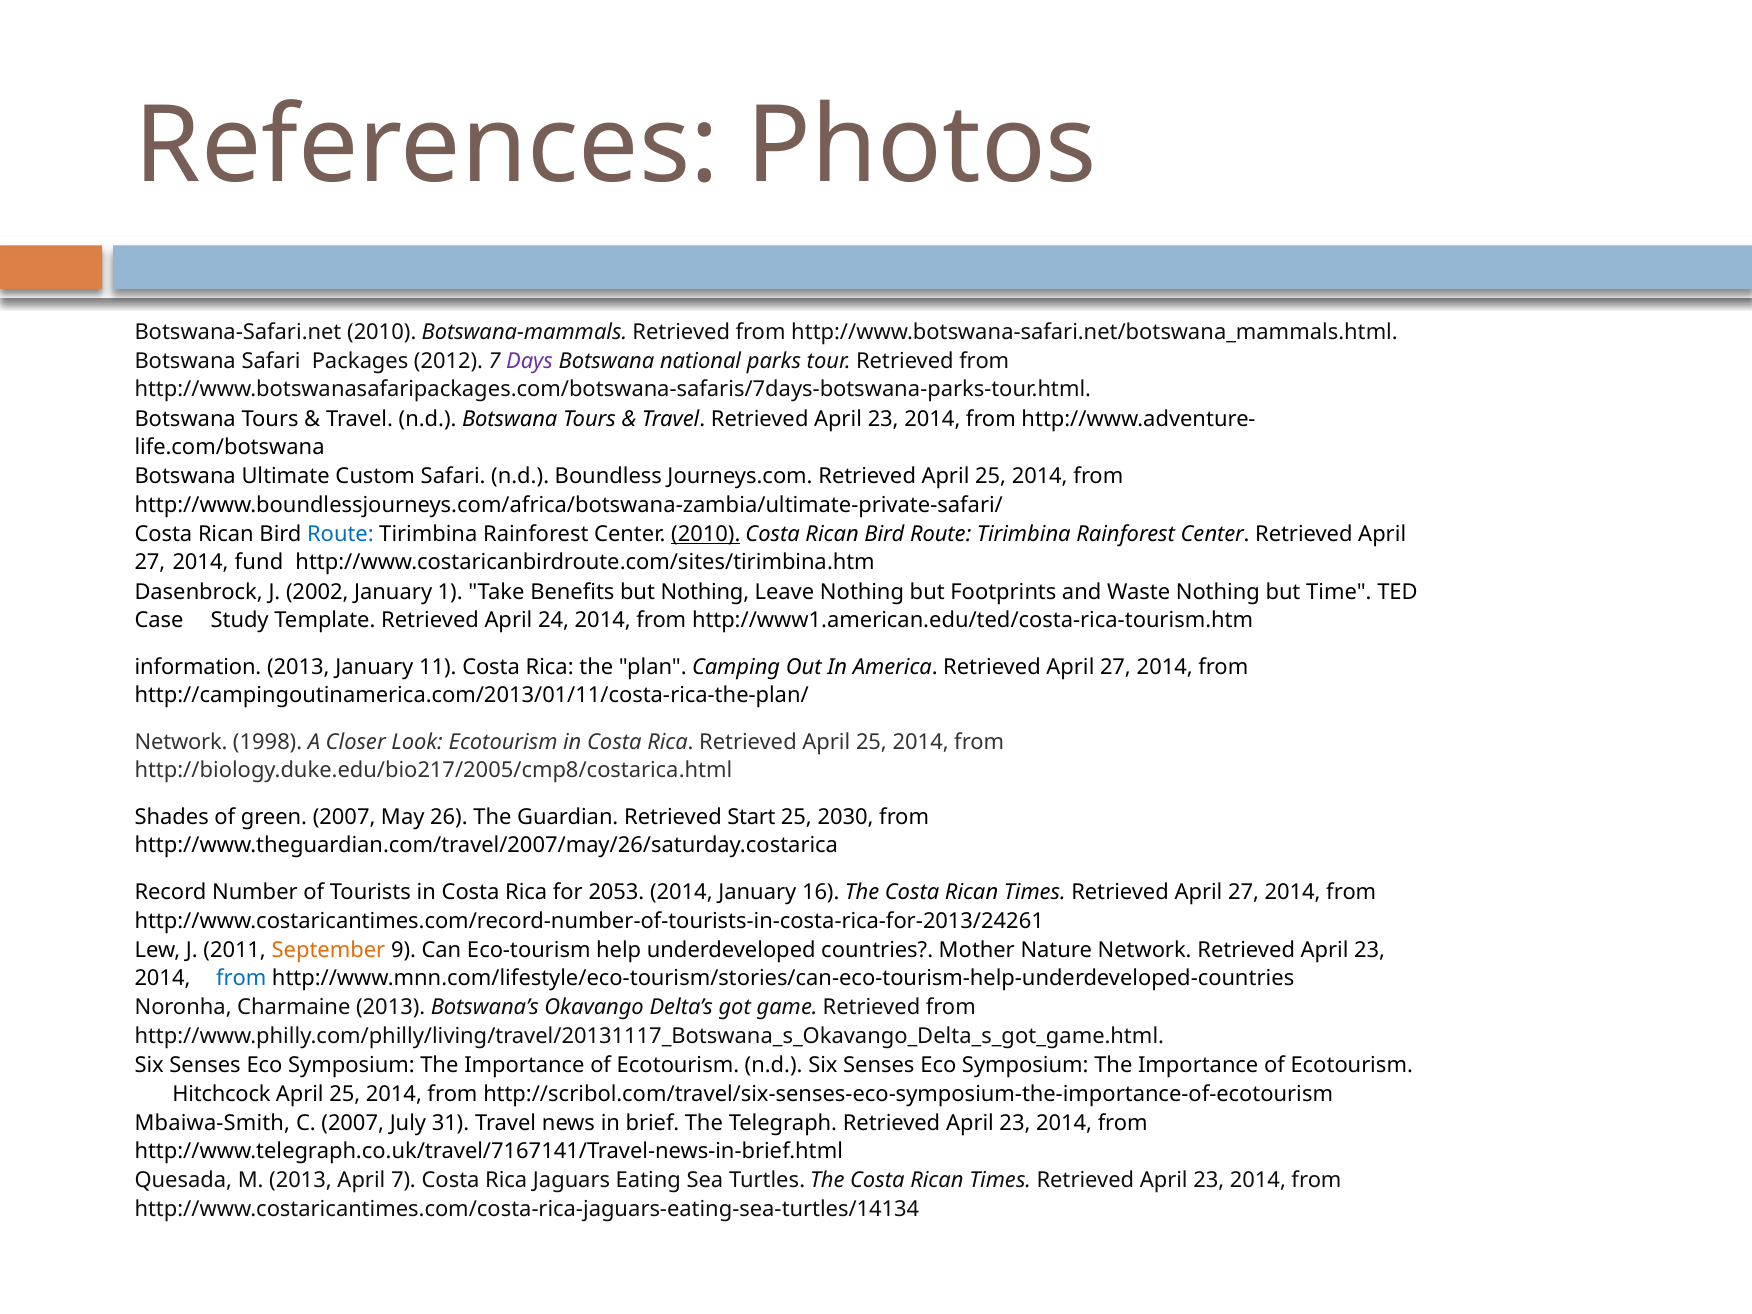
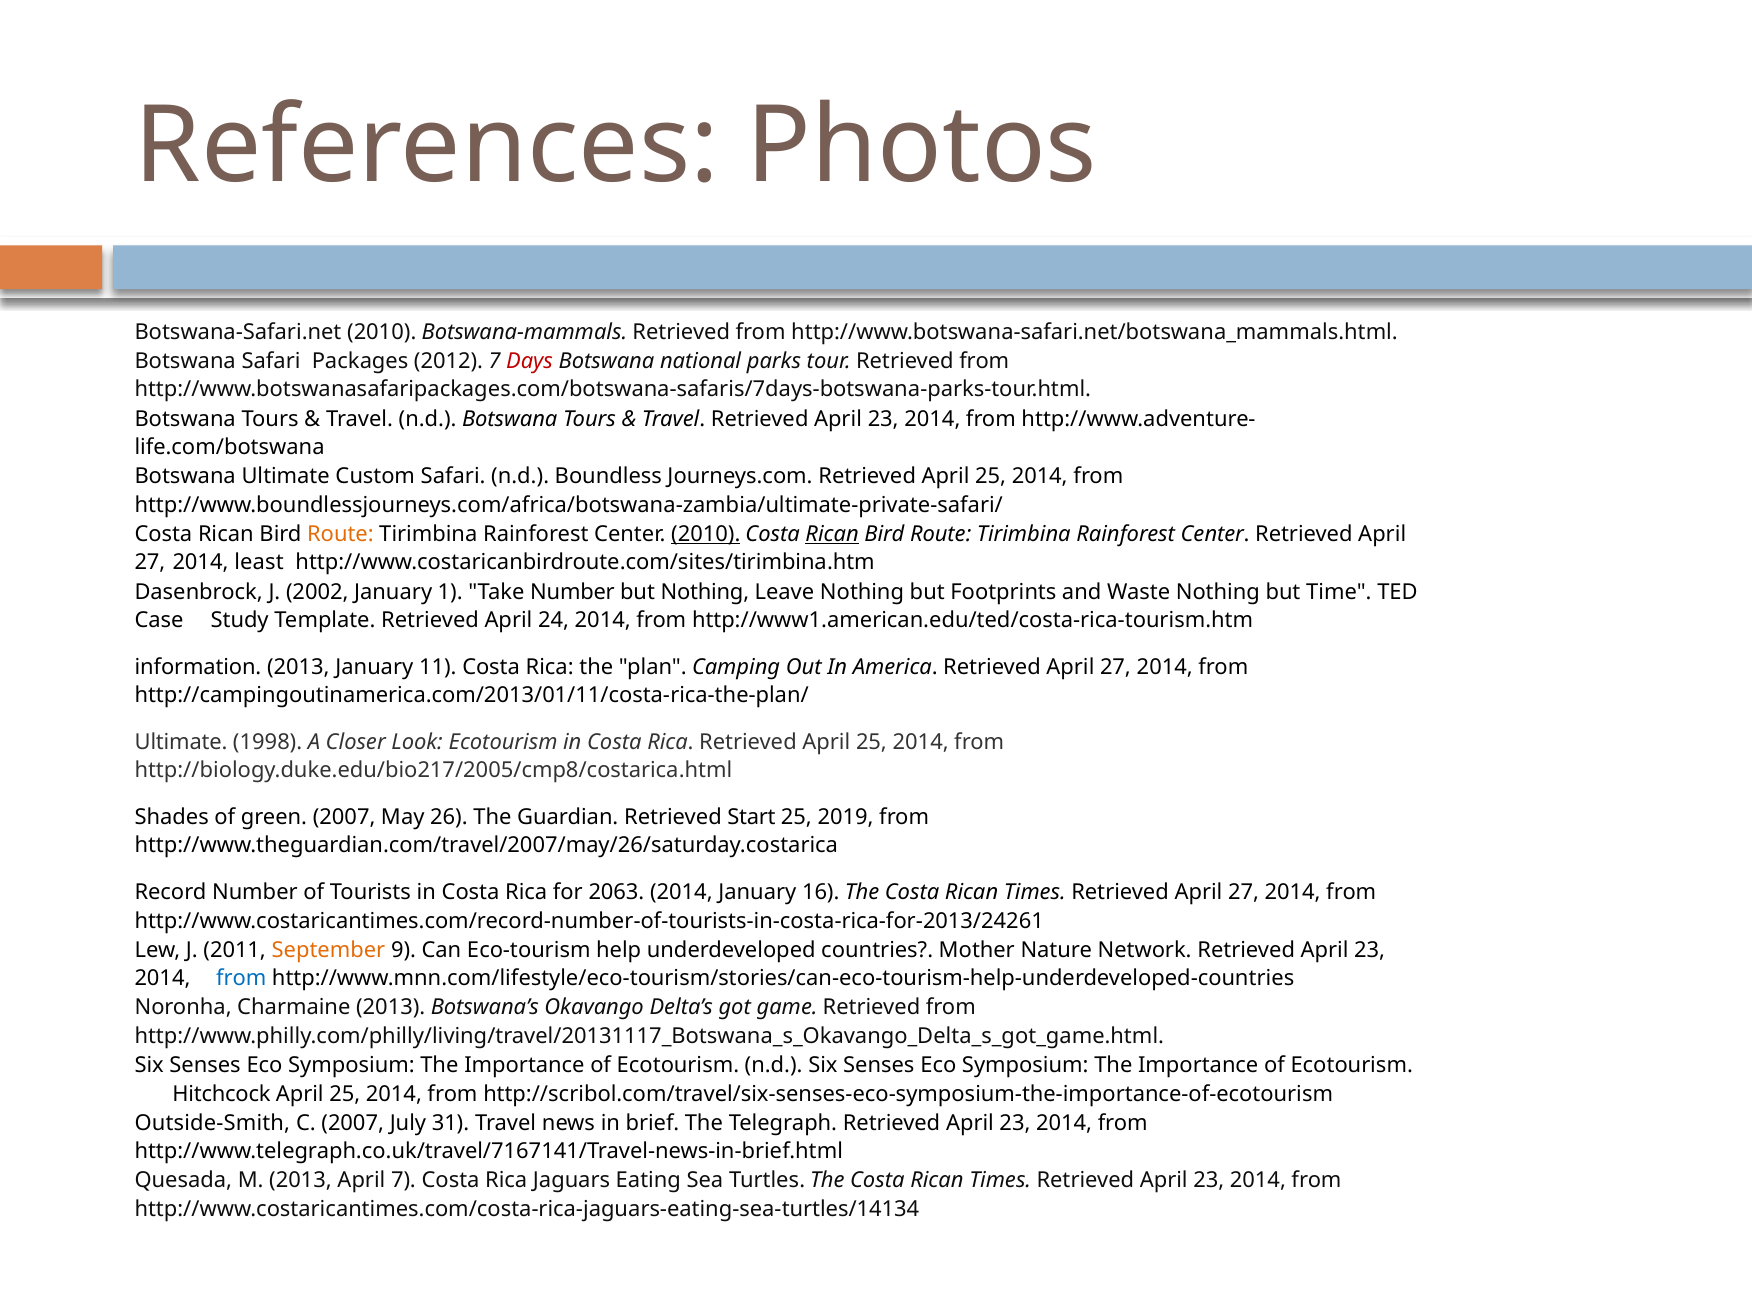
Days colour: purple -> red
Route at (340, 534) colour: blue -> orange
Rican at (832, 534) underline: none -> present
fund: fund -> least
Take Benefits: Benefits -> Number
Network at (181, 742): Network -> Ultimate
2030: 2030 -> 2019
2053: 2053 -> 2063
Mbaiwa-Smith: Mbaiwa-Smith -> Outside-Smith
